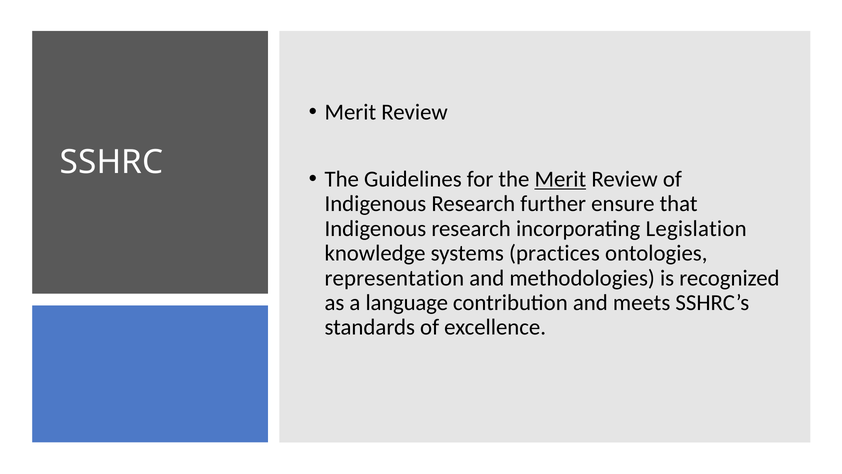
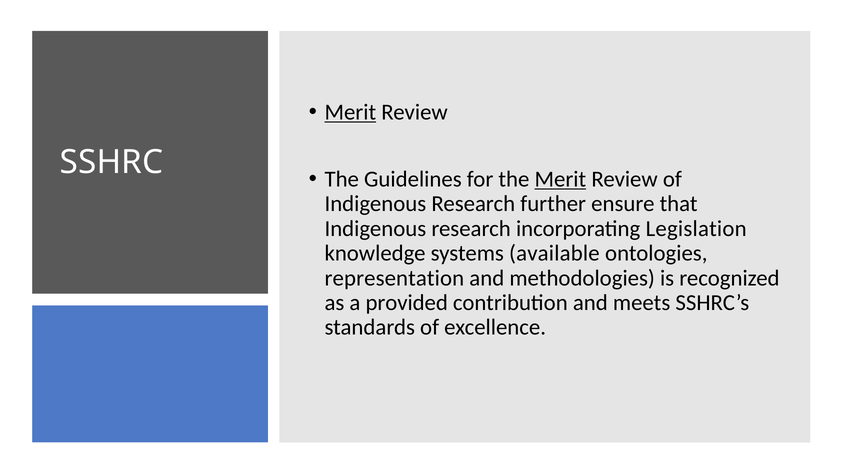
Merit at (350, 112) underline: none -> present
practices: practices -> available
language: language -> provided
